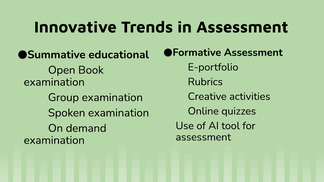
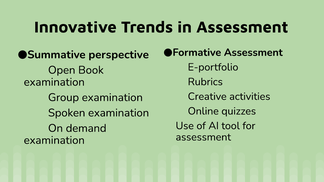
educational: educational -> perspective
